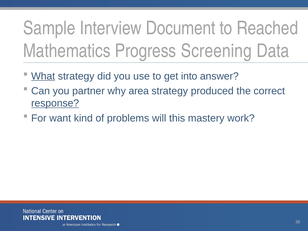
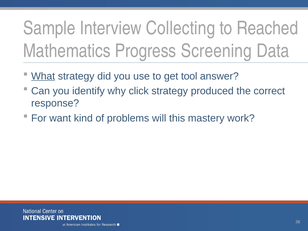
Document: Document -> Collecting
into: into -> tool
partner: partner -> identify
area: area -> click
response underline: present -> none
